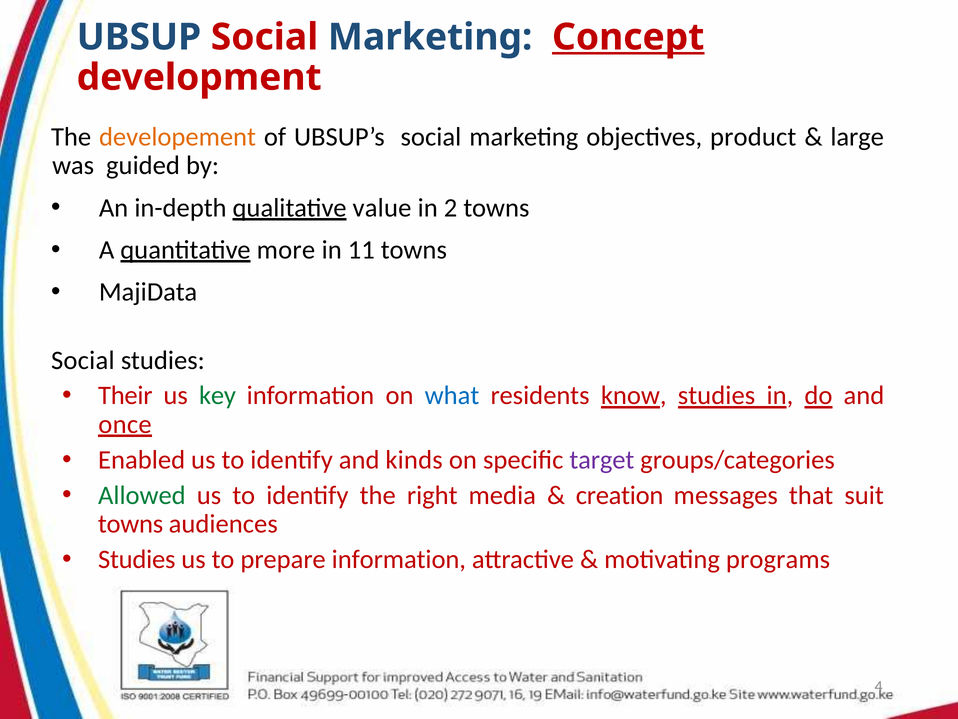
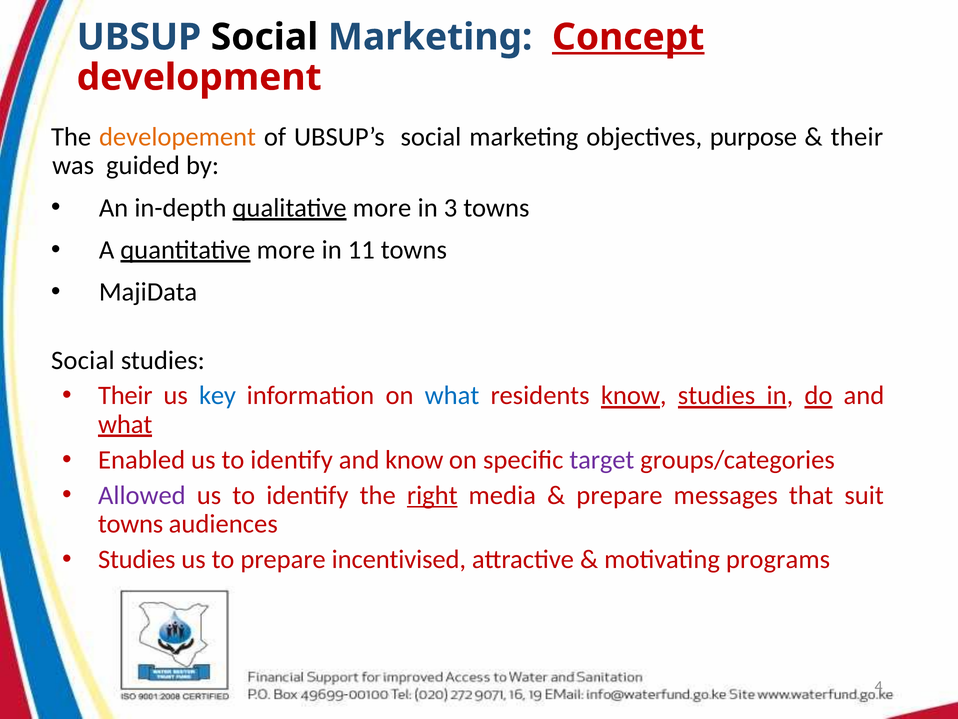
Social at (264, 37) colour: red -> black
product: product -> purpose
large at (857, 137): large -> their
qualitative value: value -> more
2: 2 -> 3
key colour: green -> blue
once at (125, 424): once -> what
and kinds: kinds -> know
Allowed colour: green -> purple
right underline: none -> present
creation at (620, 495): creation -> prepare
prepare information: information -> incentivised
